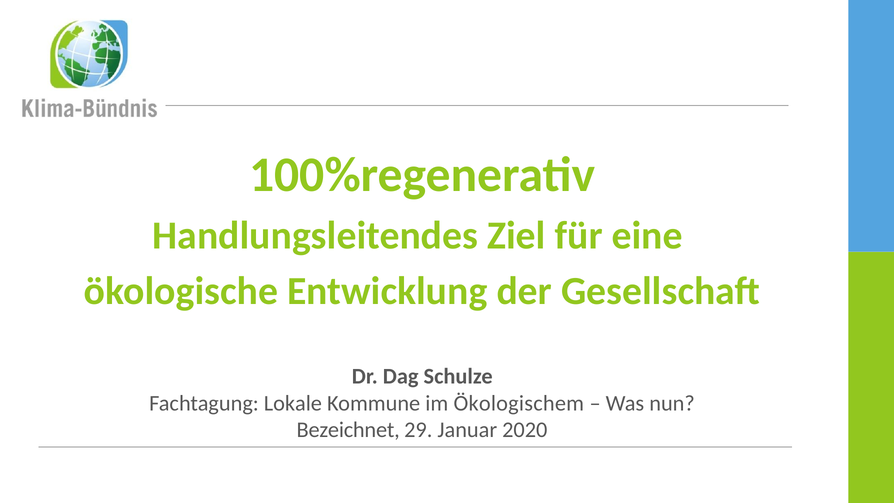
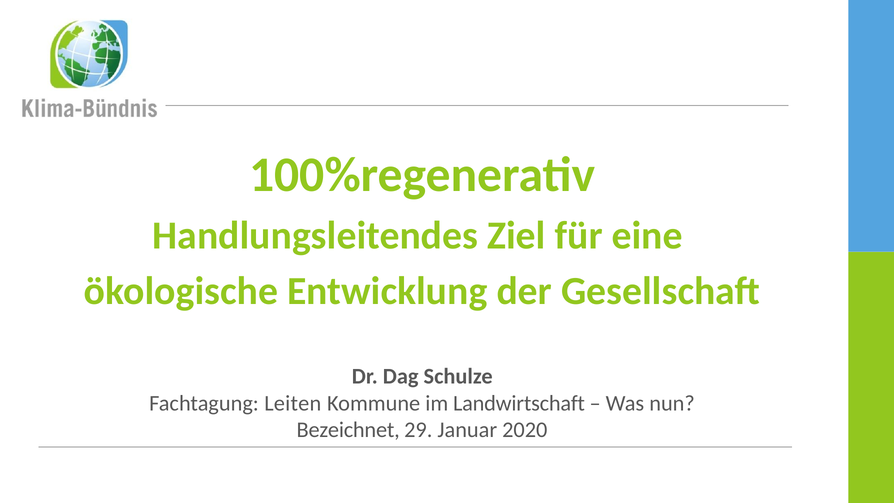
Lokale: Lokale -> Leiten
Ökologischem: Ökologischem -> Landwirtschaft
